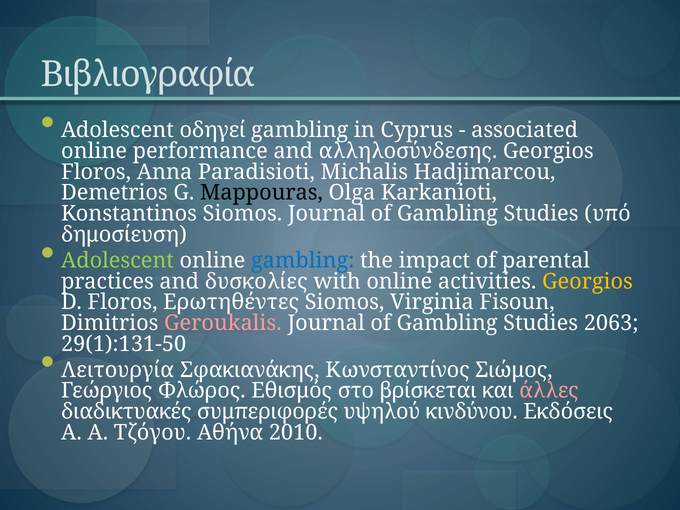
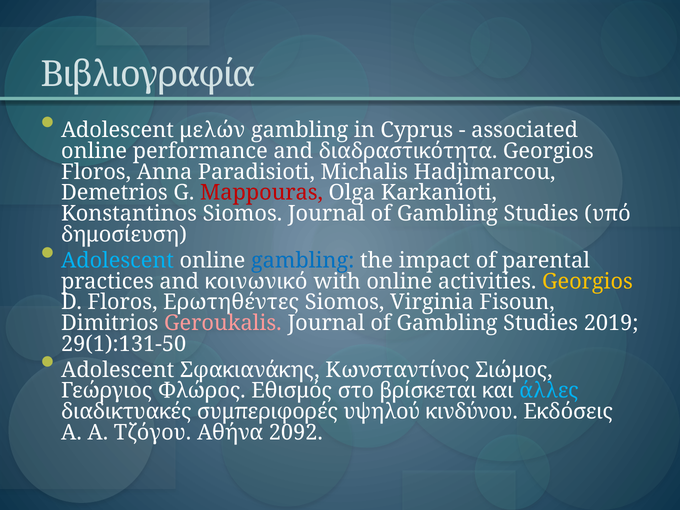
οδηγεί: οδηγεί -> μελών
αλληλοσύνδεσης: αλληλοσύνδεσης -> διαδραστικότητα
Mappouras colour: black -> red
Adolescent at (118, 261) colour: light green -> light blue
δυσκολίες: δυσκολίες -> κοινωνικό
2063: 2063 -> 2019
Λειτουργία at (118, 370): Λειτουργία -> Adolescent
άλλες colour: pink -> light blue
2010: 2010 -> 2092
